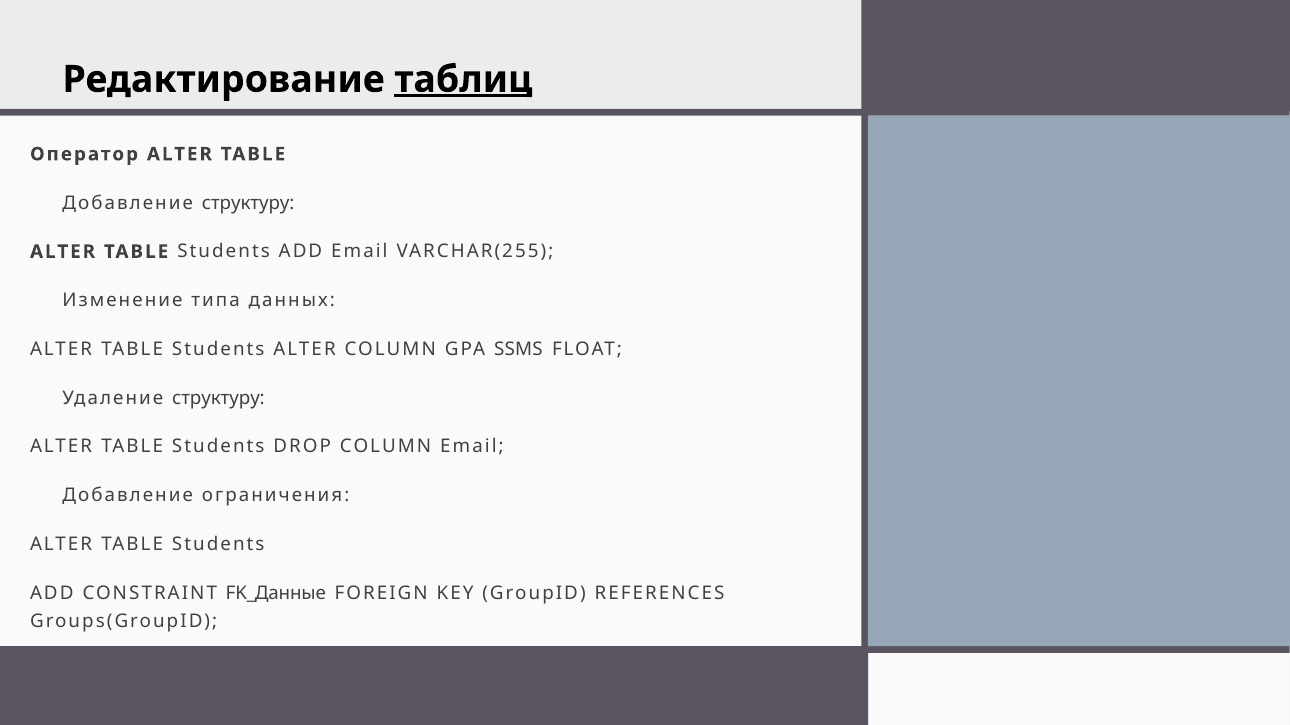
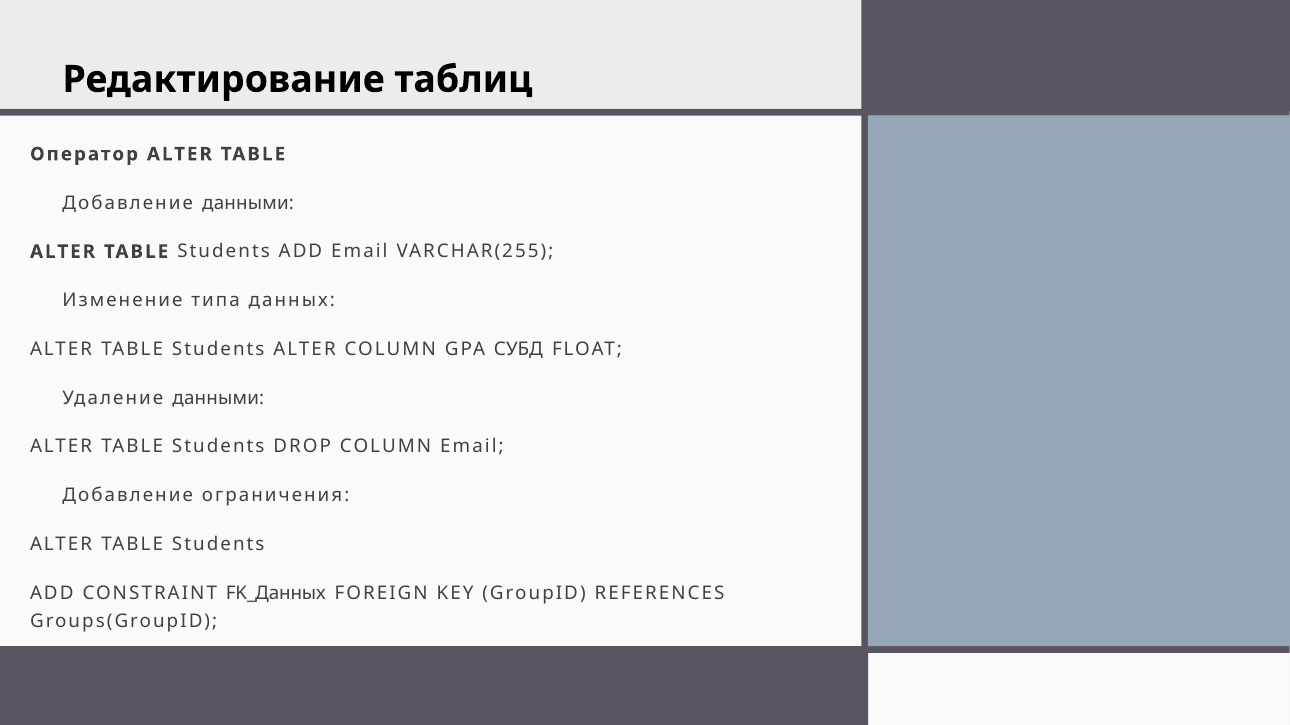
таблиц underline: present -> none
Добавление структуру: структуру -> данными
SSMS: SSMS -> СУБД
Удаление структуру: структуру -> данными
FK_Данные: FK_Данные -> FK_Данных
